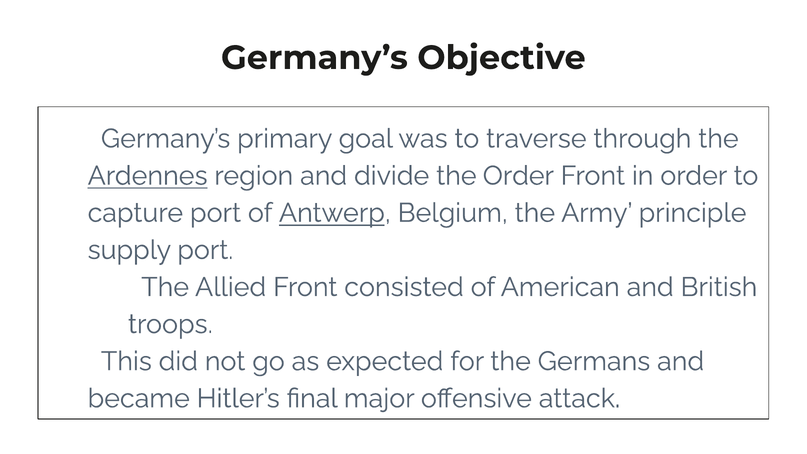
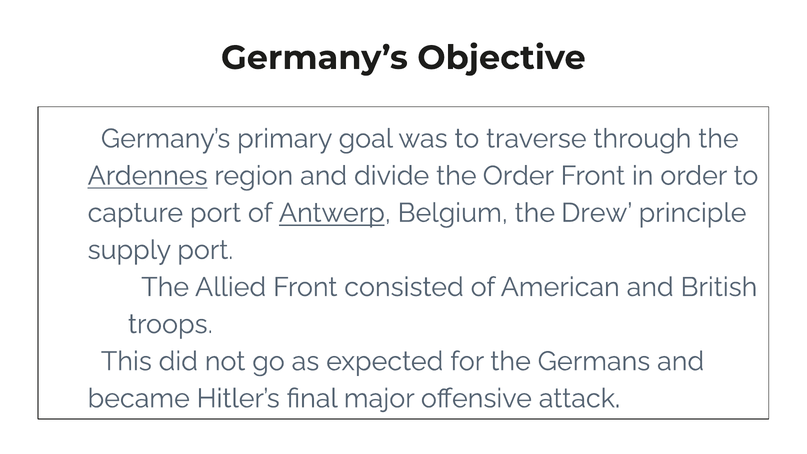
Army: Army -> Drew
